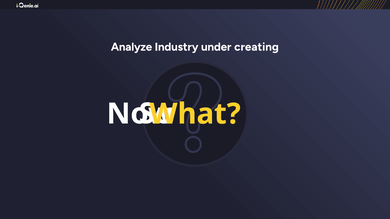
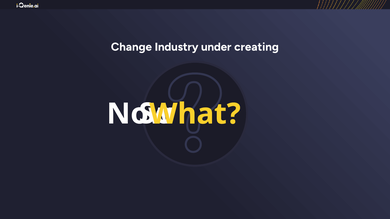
Analyze: Analyze -> Change
